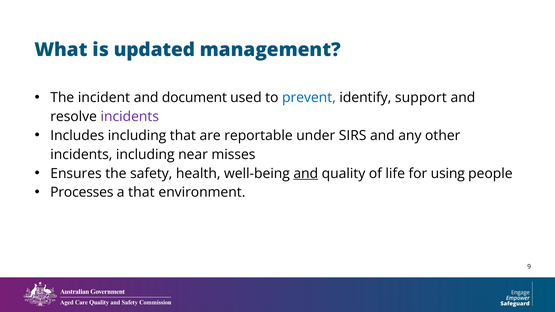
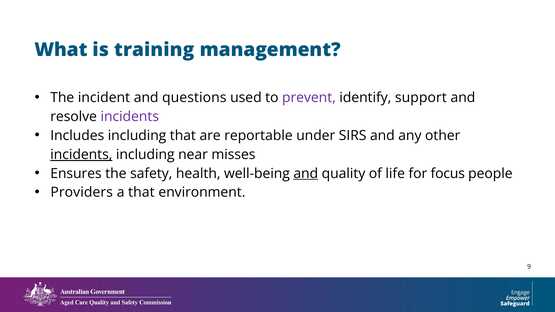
updated: updated -> training
document: document -> questions
prevent colour: blue -> purple
incidents at (81, 155) underline: none -> present
using: using -> focus
Processes: Processes -> Providers
